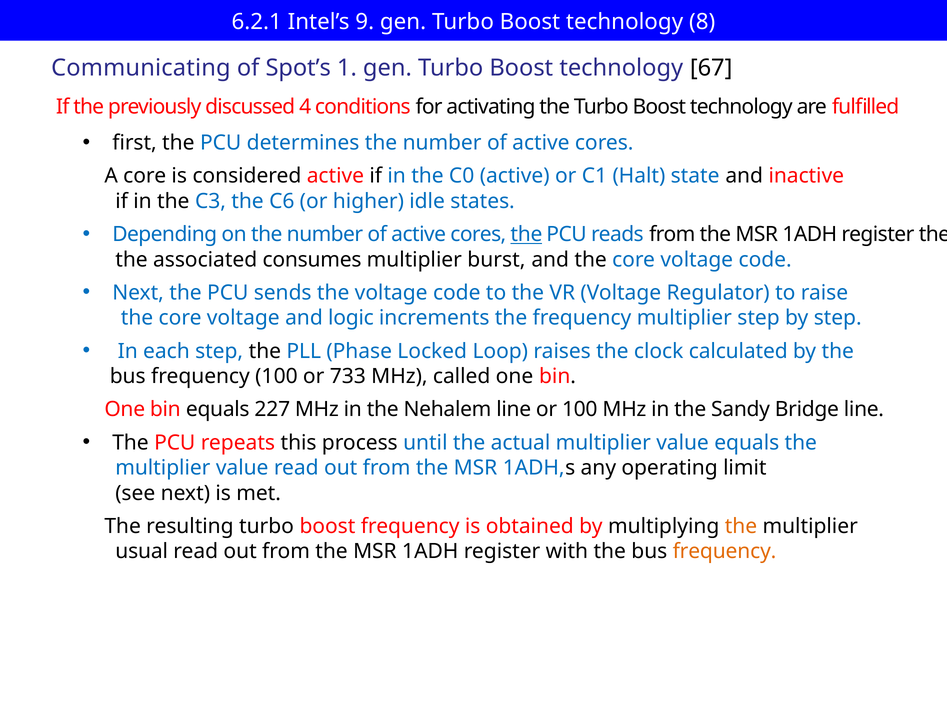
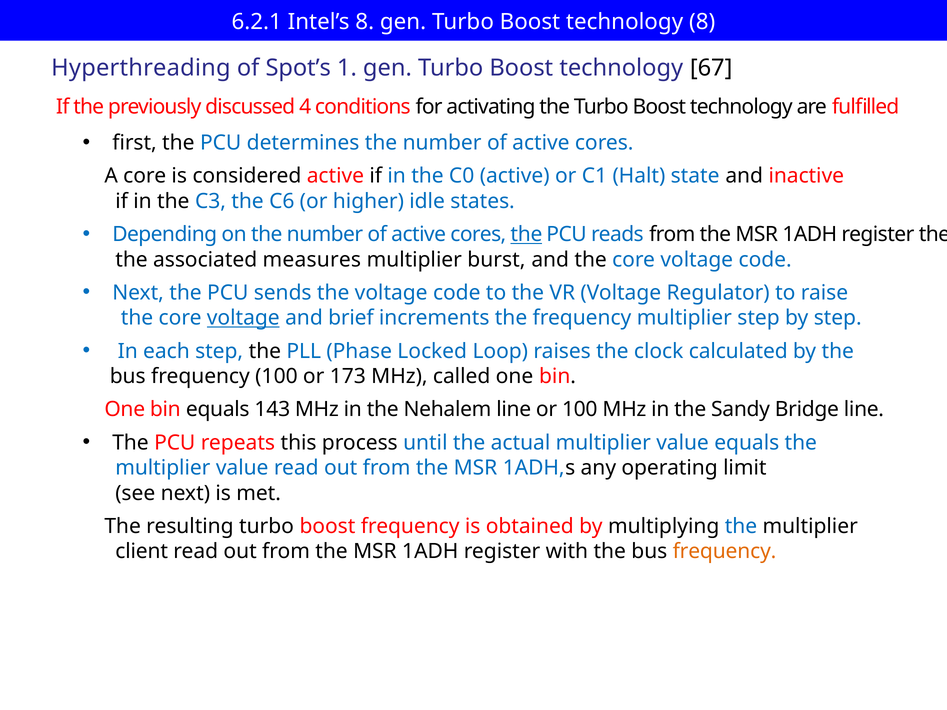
Intel’s 9: 9 -> 8
Communicating: Communicating -> Hyperthreading
consumes: consumes -> measures
voltage at (243, 318) underline: none -> present
logic: logic -> brief
733: 733 -> 173
227: 227 -> 143
the at (741, 526) colour: orange -> blue
usual: usual -> client
